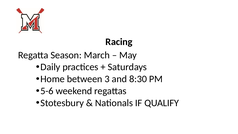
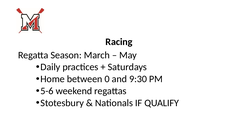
3: 3 -> 0
8:30: 8:30 -> 9:30
